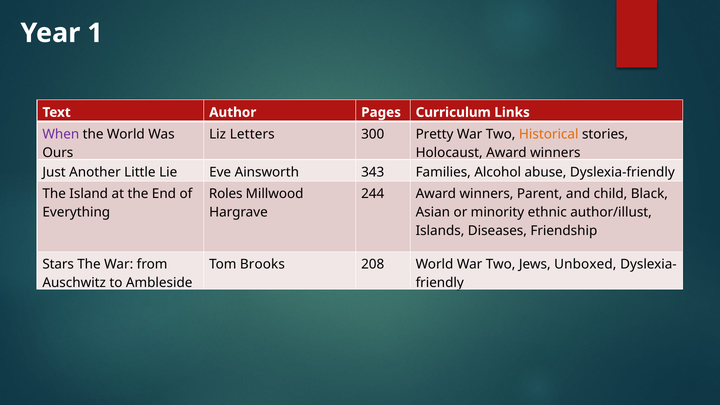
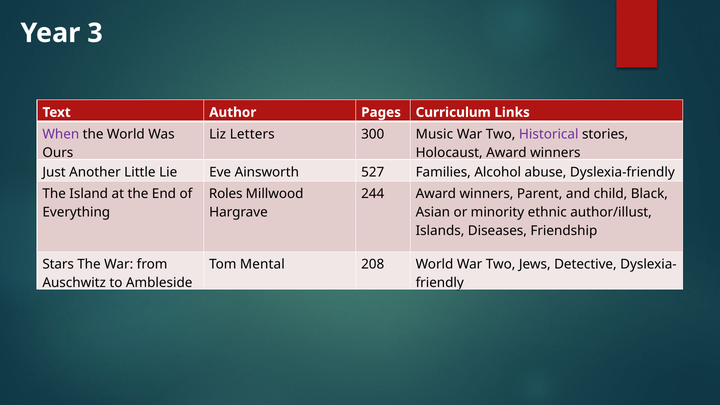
1: 1 -> 3
Pretty: Pretty -> Music
Historical colour: orange -> purple
343: 343 -> 527
Brooks: Brooks -> Mental
Unboxed: Unboxed -> Detective
